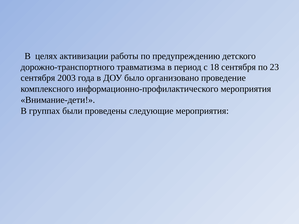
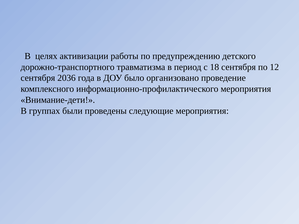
23: 23 -> 12
2003: 2003 -> 2036
